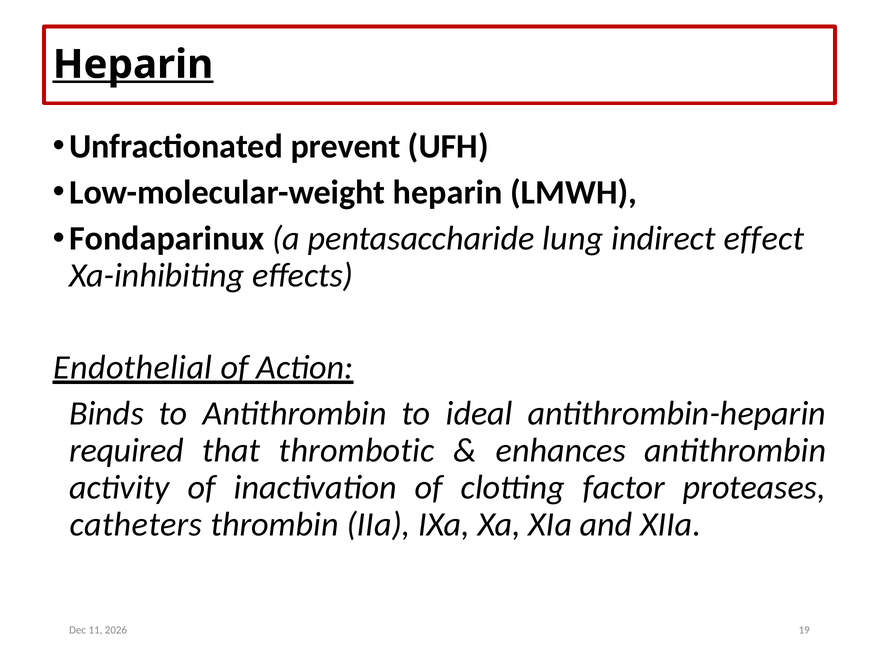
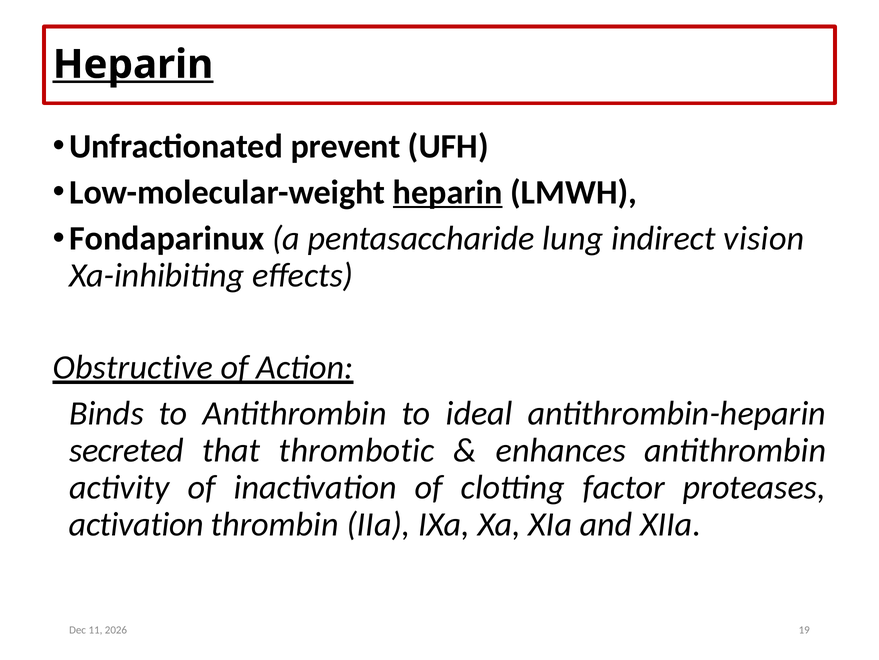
heparin at (448, 192) underline: none -> present
effect: effect -> vision
Endothelial: Endothelial -> Obstructive
required: required -> secreted
catheters: catheters -> activation
